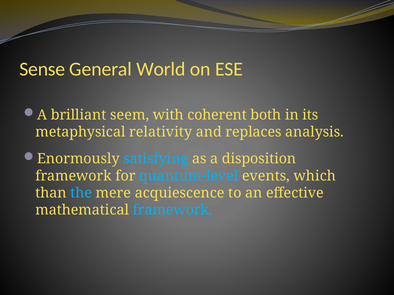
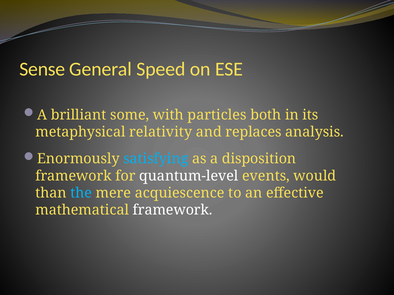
World: World -> Speed
seem: seem -> some
coherent: coherent -> particles
quantum-level colour: light blue -> white
which: which -> would
framework at (173, 210) colour: light blue -> white
